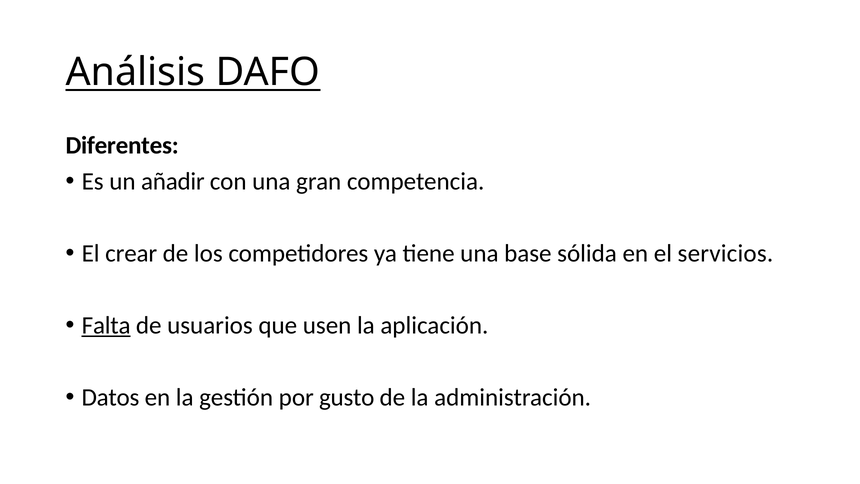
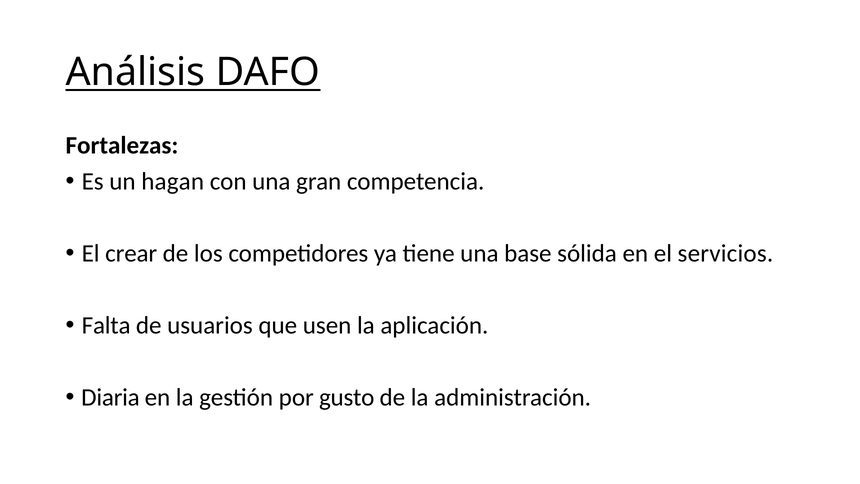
Diferentes: Diferentes -> Fortalezas
añadir: añadir -> hagan
Falta underline: present -> none
Datos: Datos -> Diaria
